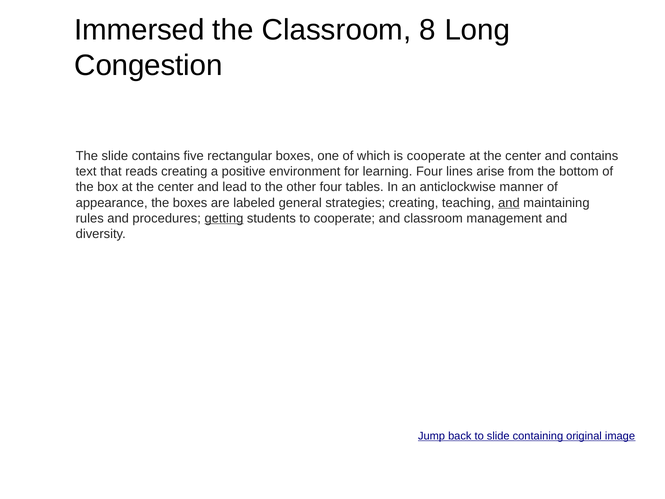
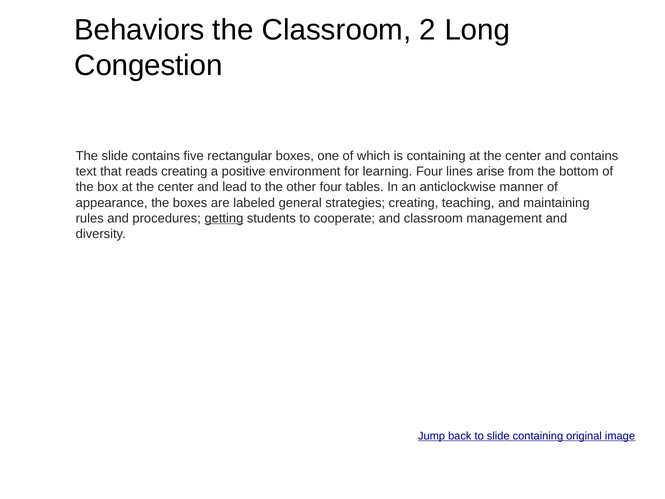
Immersed: Immersed -> Behaviors
8: 8 -> 2
is cooperate: cooperate -> containing
and at (509, 203) underline: present -> none
